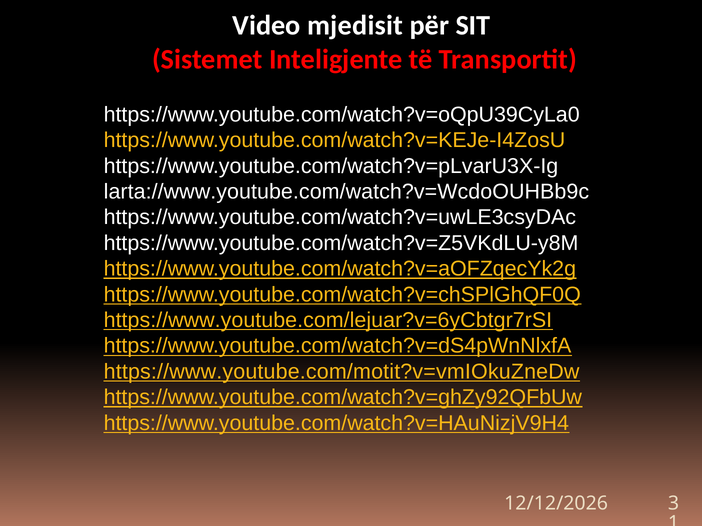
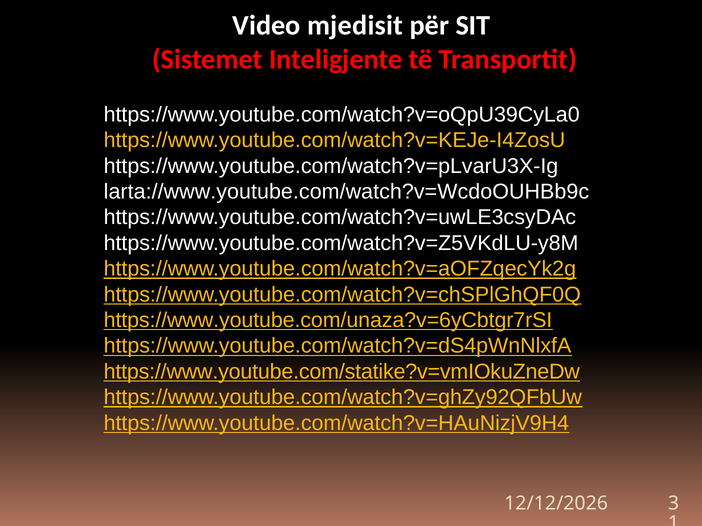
https://www.youtube.com/lejuar?v=6yCbtgr7rSI: https://www.youtube.com/lejuar?v=6yCbtgr7rSI -> https://www.youtube.com/unaza?v=6yCbtgr7rSI
https://www.youtube.com/motit?v=vmIOkuZneDw: https://www.youtube.com/motit?v=vmIOkuZneDw -> https://www.youtube.com/statike?v=vmIOkuZneDw
